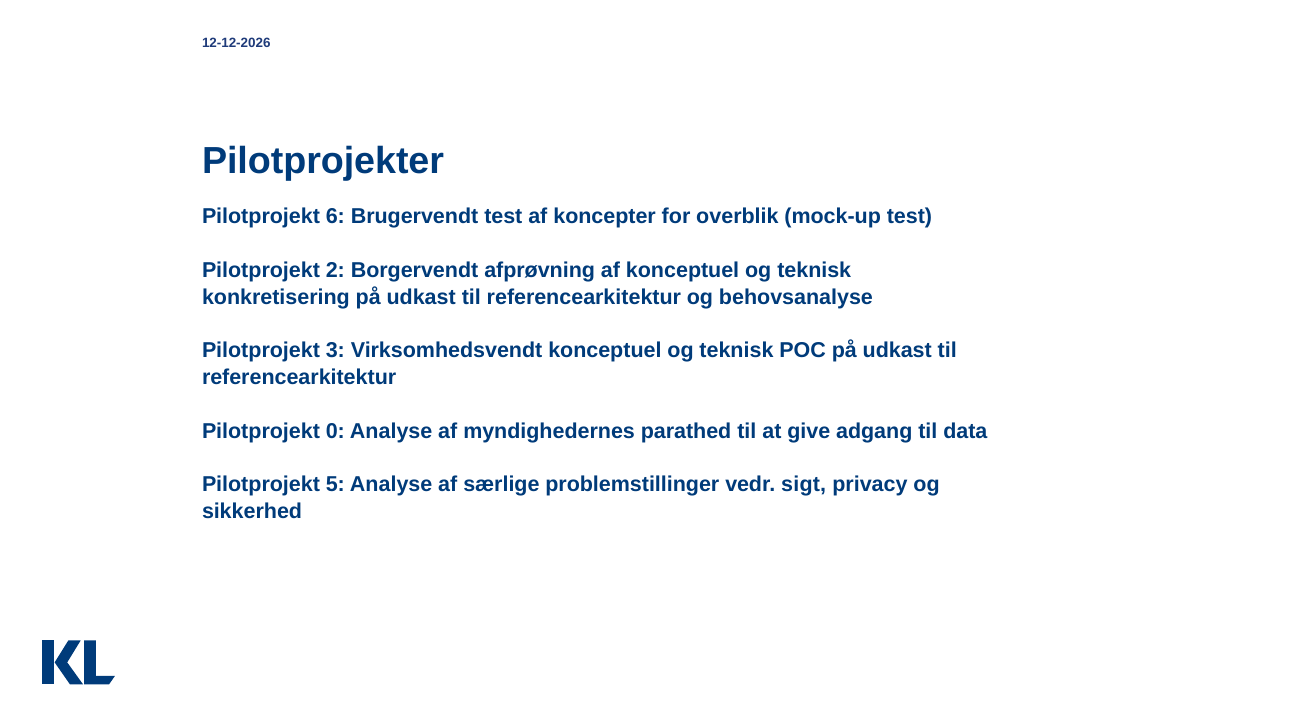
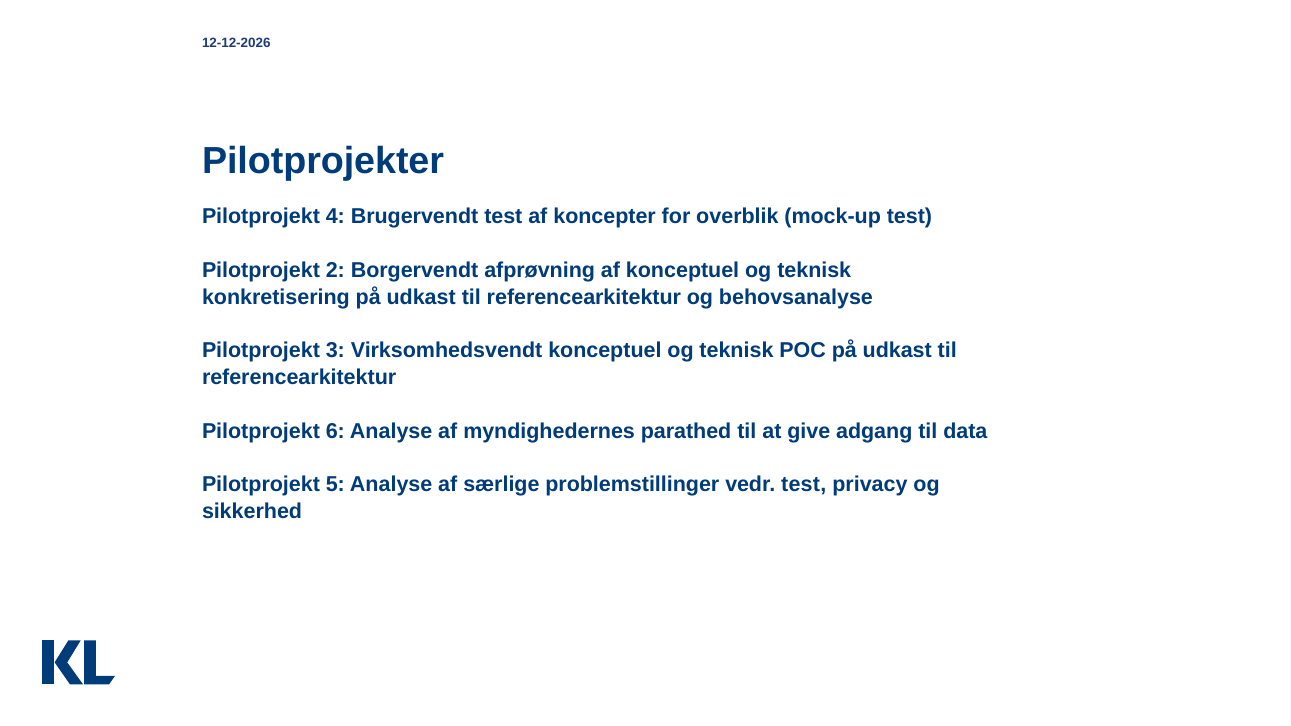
6: 6 -> 4
0: 0 -> 6
vedr sigt: sigt -> test
